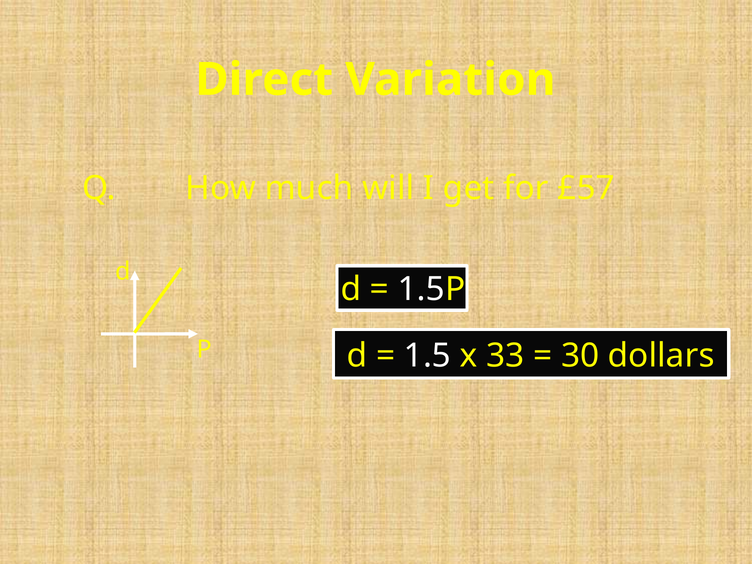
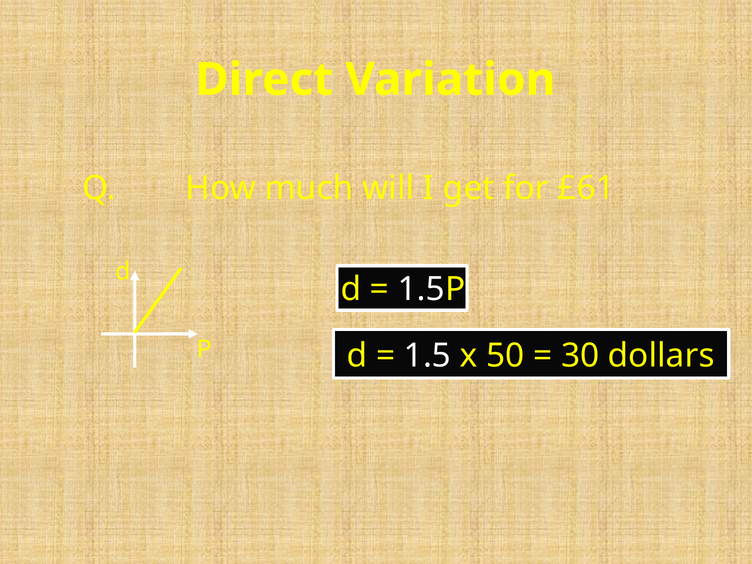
£57: £57 -> £61
33: 33 -> 50
